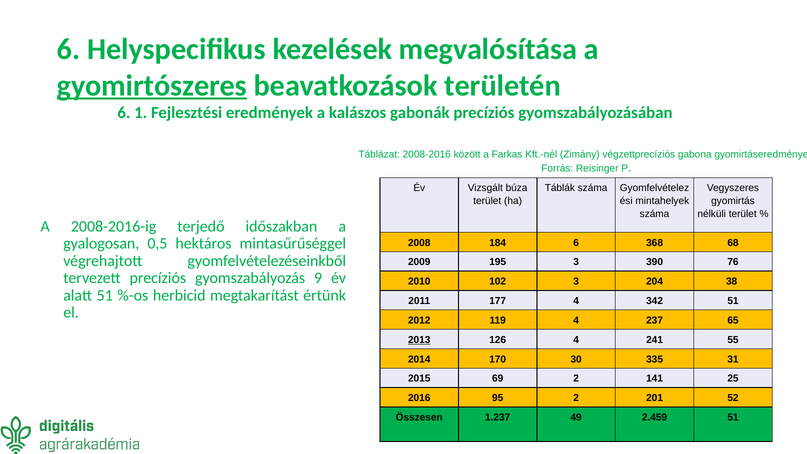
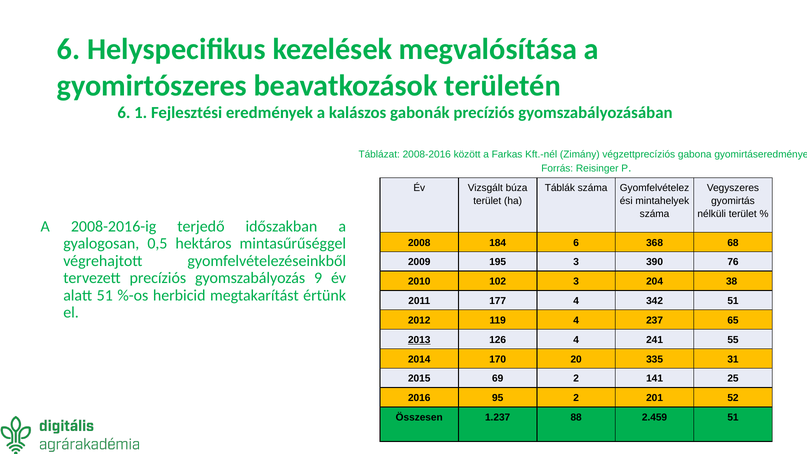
gyomirtószeres underline: present -> none
30: 30 -> 20
49: 49 -> 88
